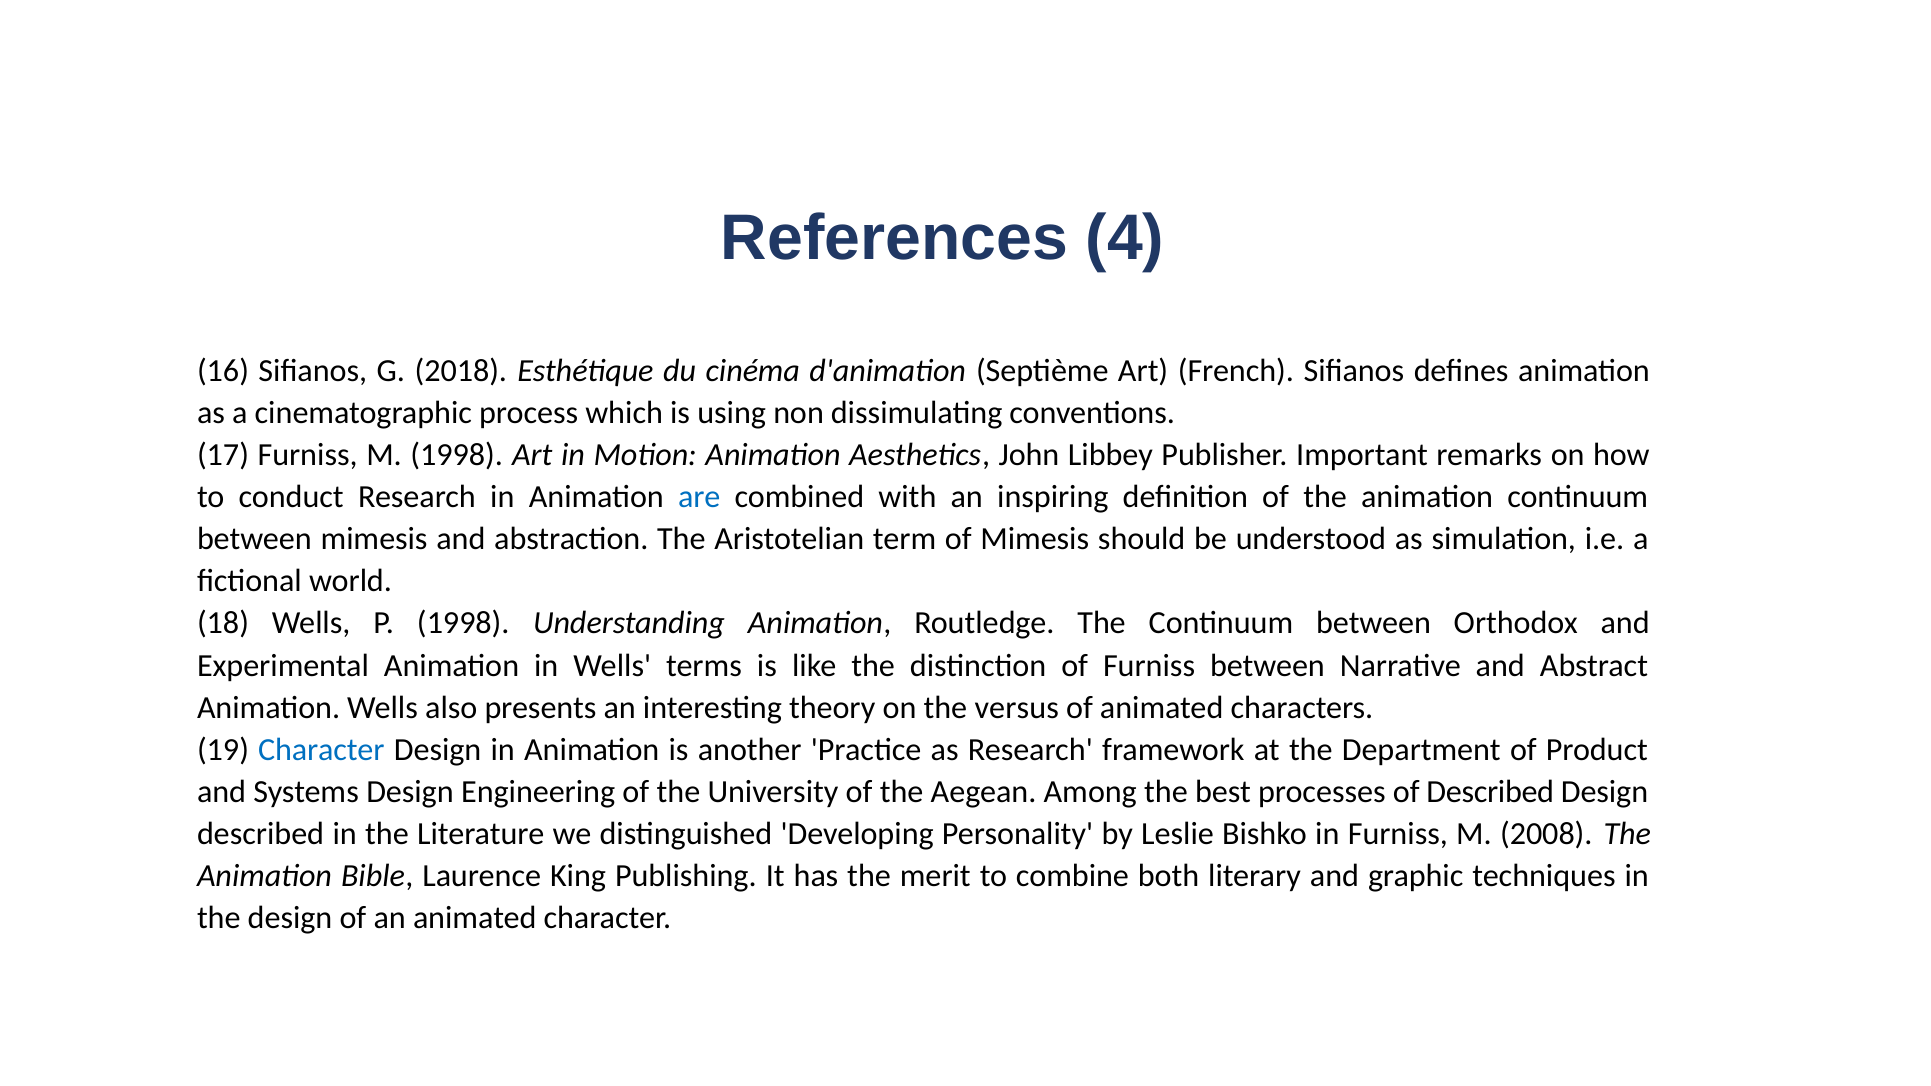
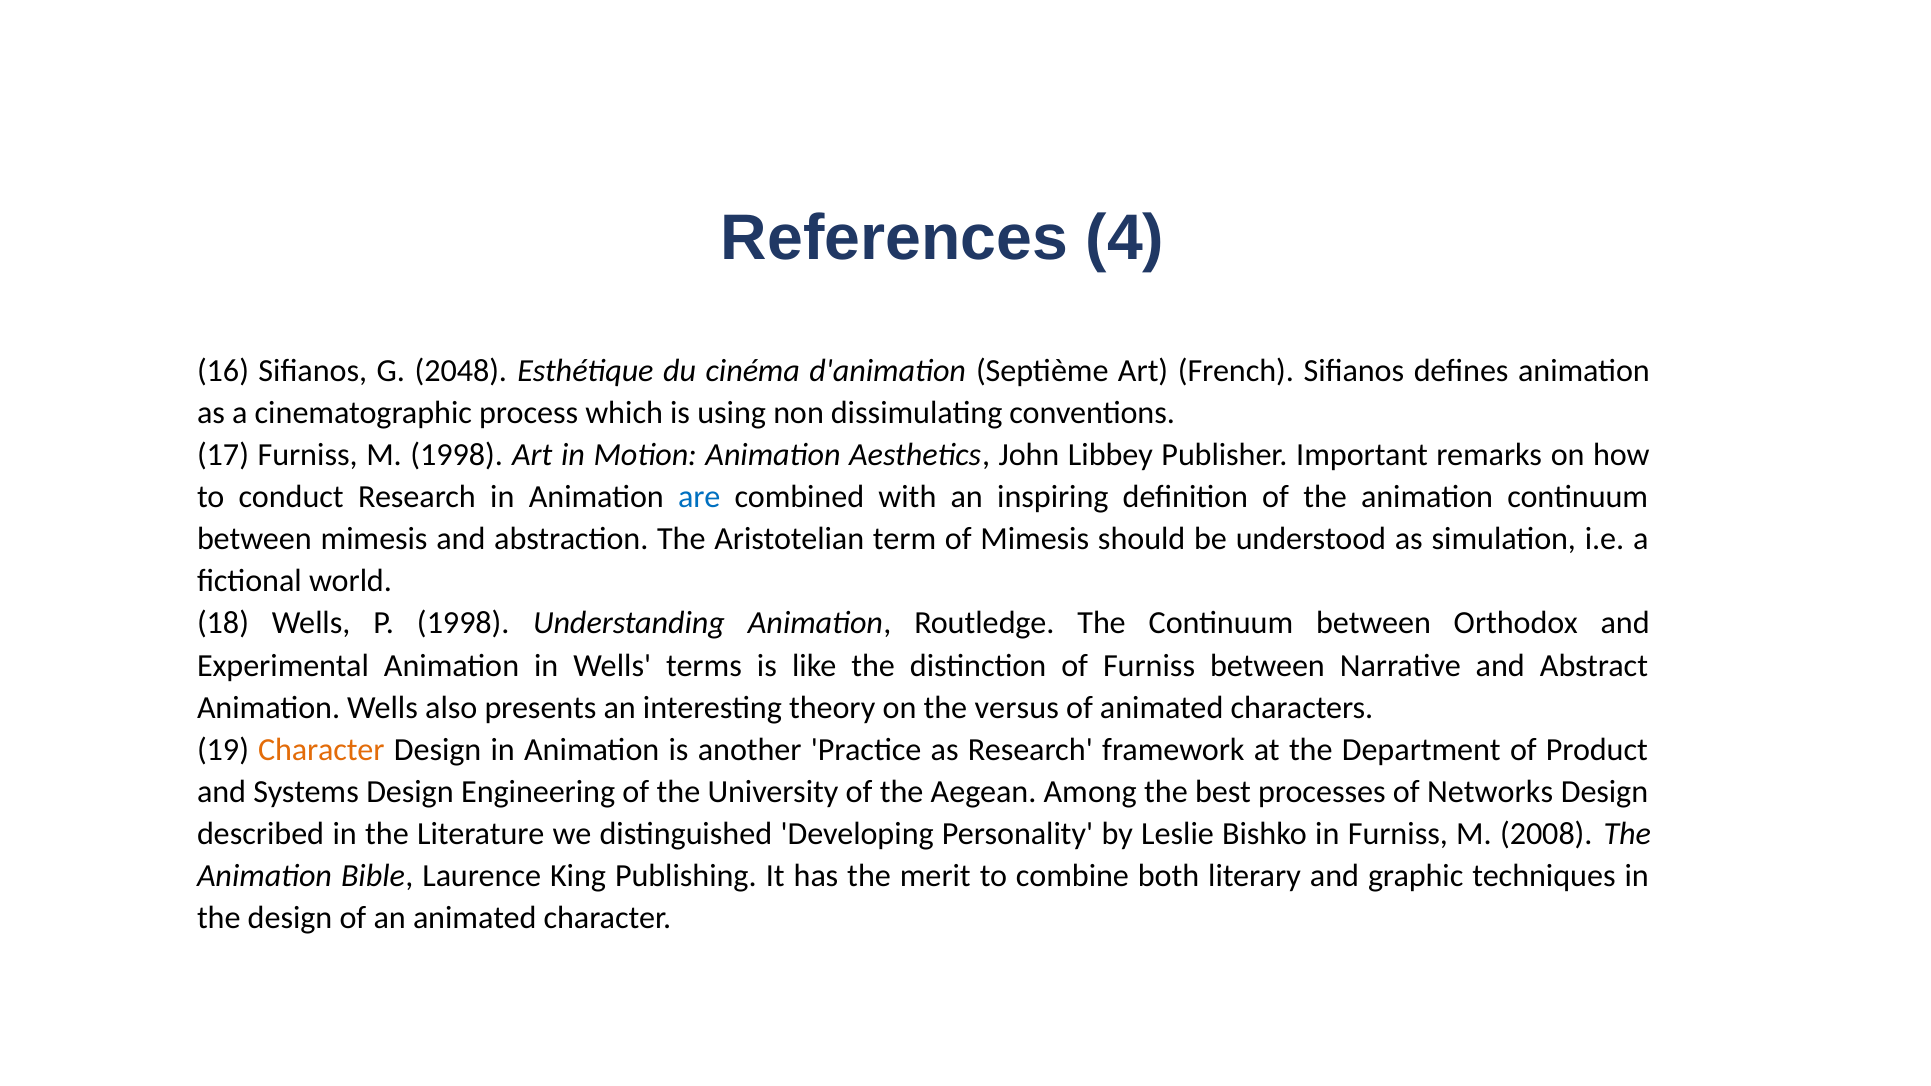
2018: 2018 -> 2048
Character at (321, 750) colour: blue -> orange
of Described: Described -> Networks
